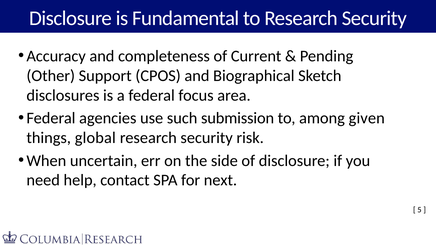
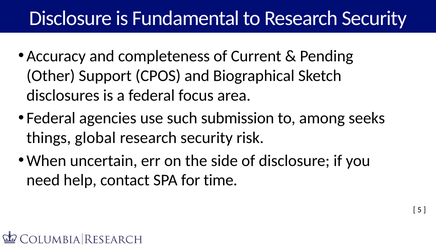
given: given -> seeks
next: next -> time
